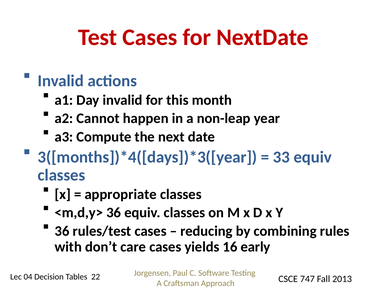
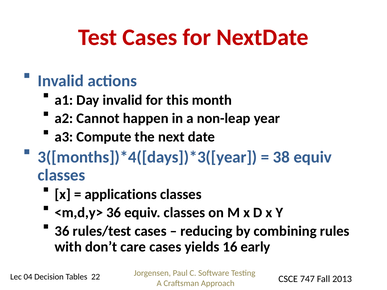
33: 33 -> 38
appropriate: appropriate -> applications
